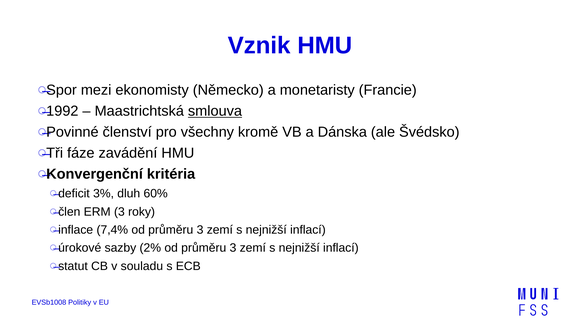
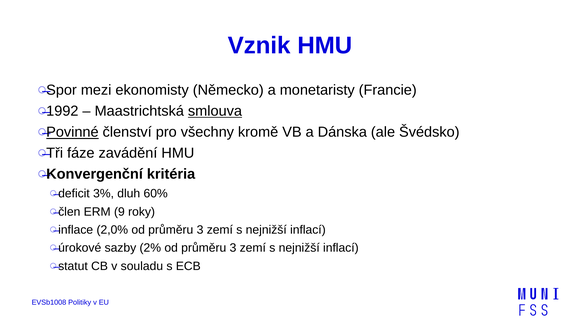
Povinné underline: none -> present
ERM 3: 3 -> 9
7,4%: 7,4% -> 2,0%
